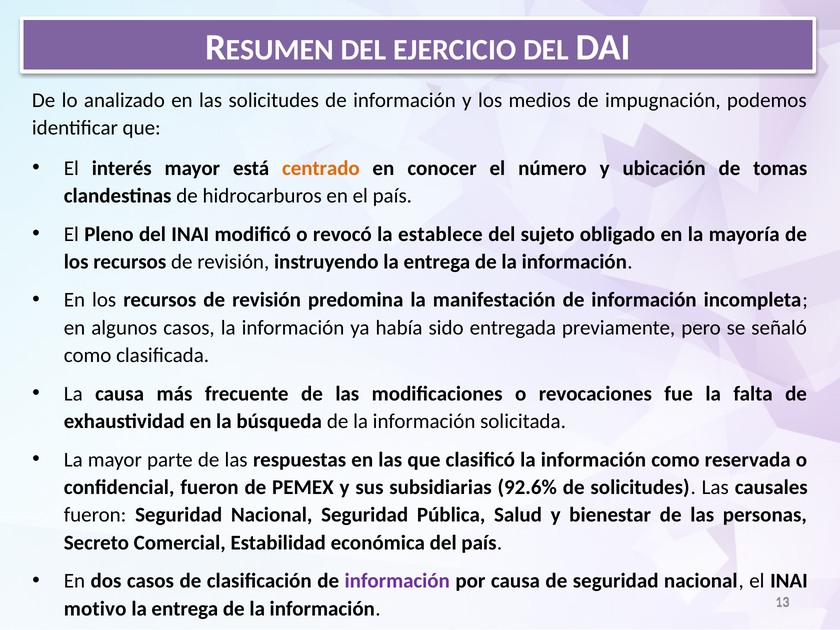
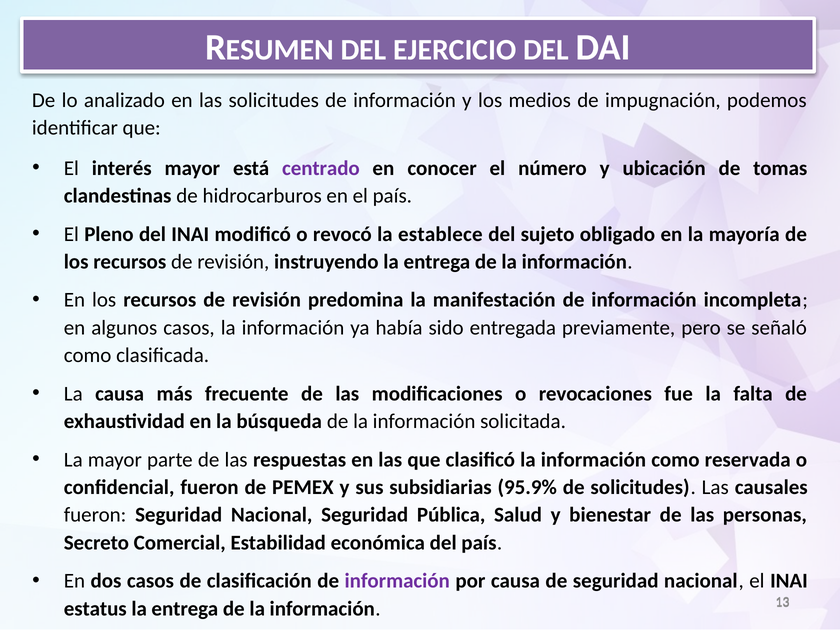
centrado colour: orange -> purple
92.6%: 92.6% -> 95.9%
motivo: motivo -> estatus
